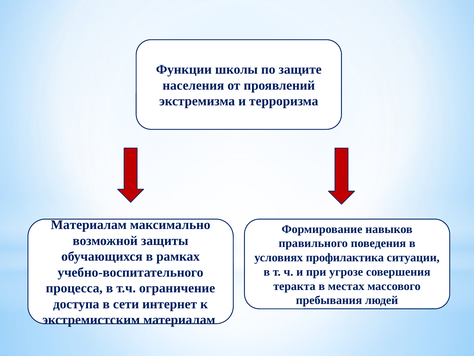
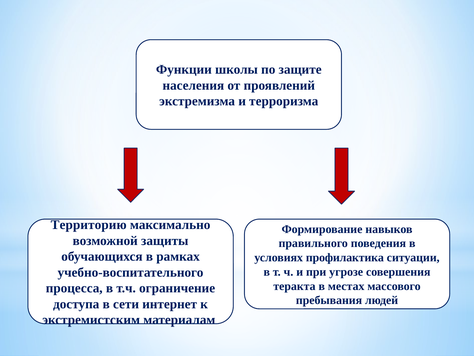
Материалам at (89, 225): Материалам -> Территорию
